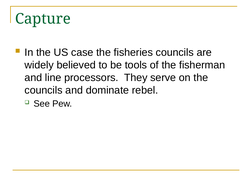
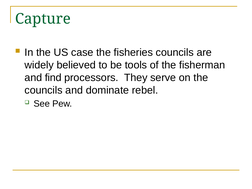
line: line -> find
